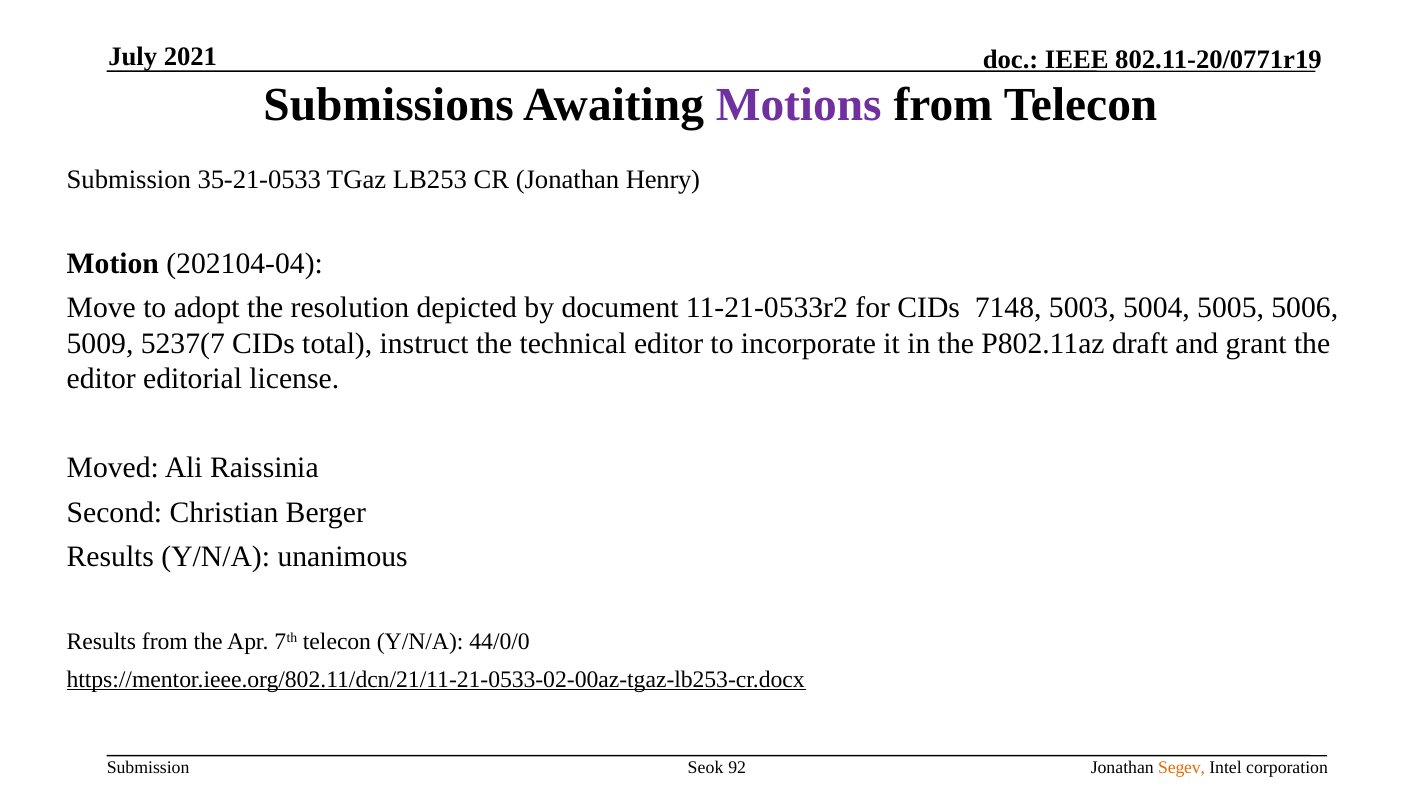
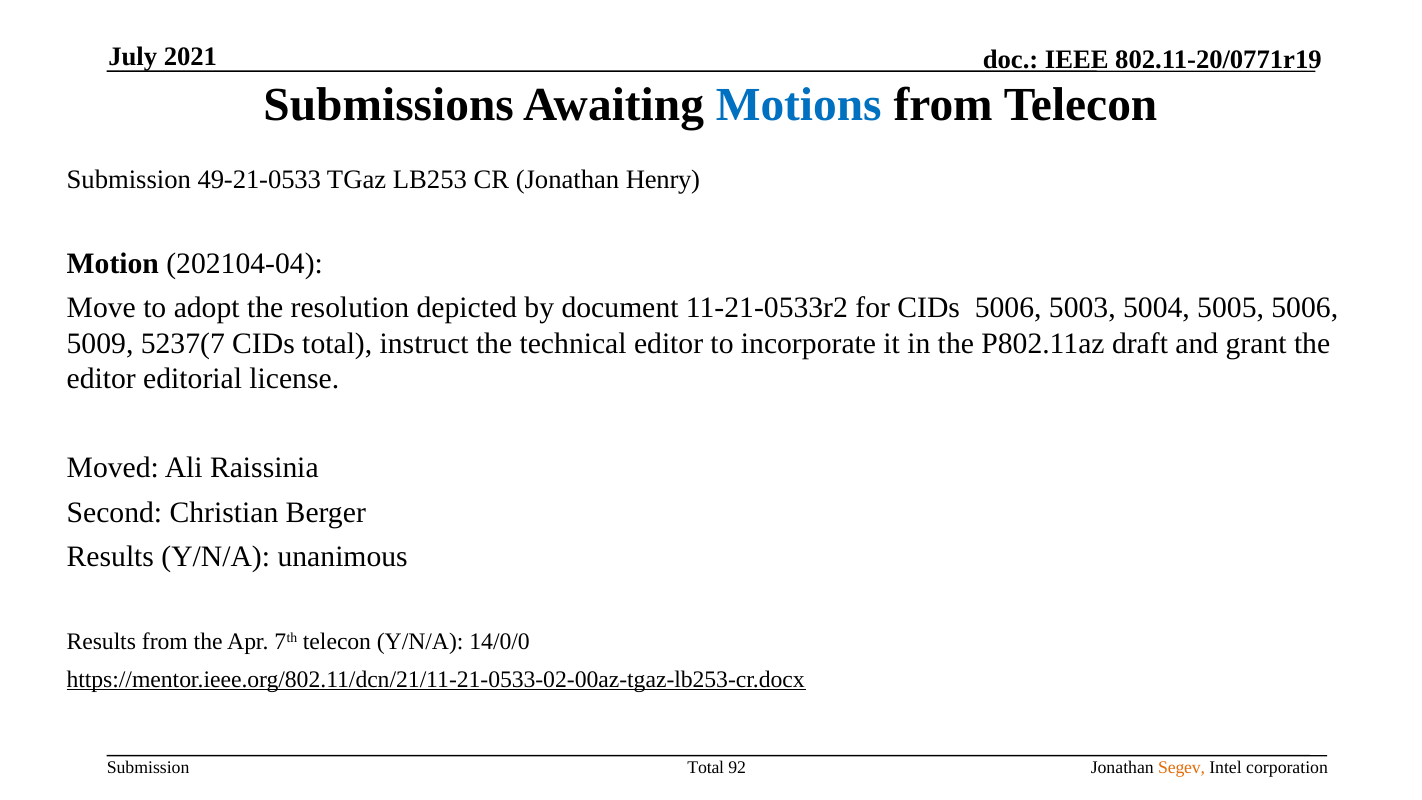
Motions colour: purple -> blue
35-21-0533: 35-21-0533 -> 49-21-0533
CIDs 7148: 7148 -> 5006
44/0/0: 44/0/0 -> 14/0/0
Seok at (706, 767): Seok -> Total
